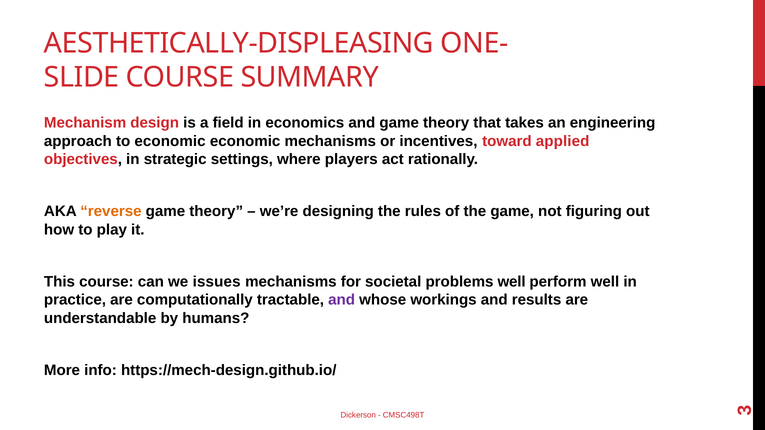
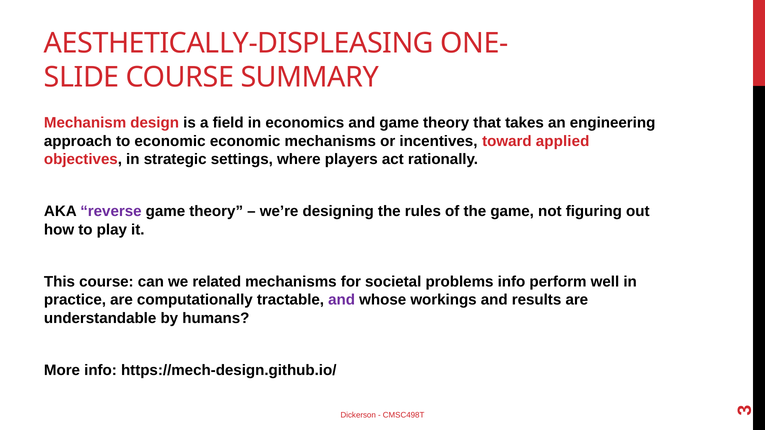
reverse colour: orange -> purple
issues: issues -> related
problems well: well -> info
